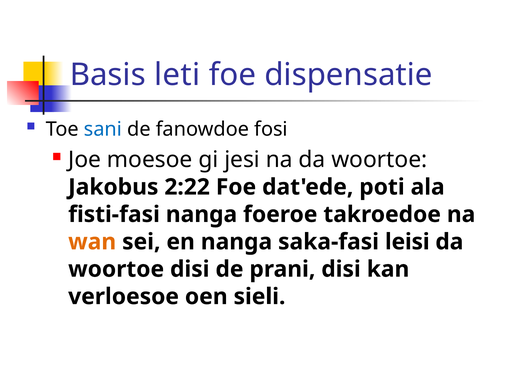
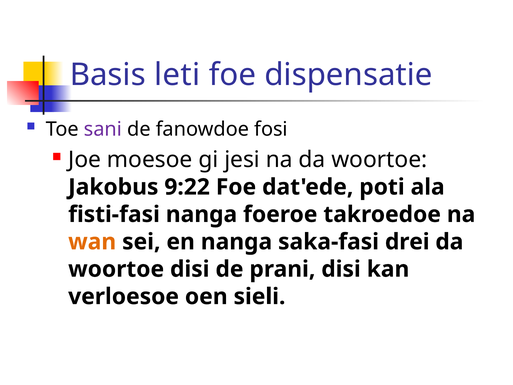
sani colour: blue -> purple
2:22: 2:22 -> 9:22
leisi: leisi -> drei
